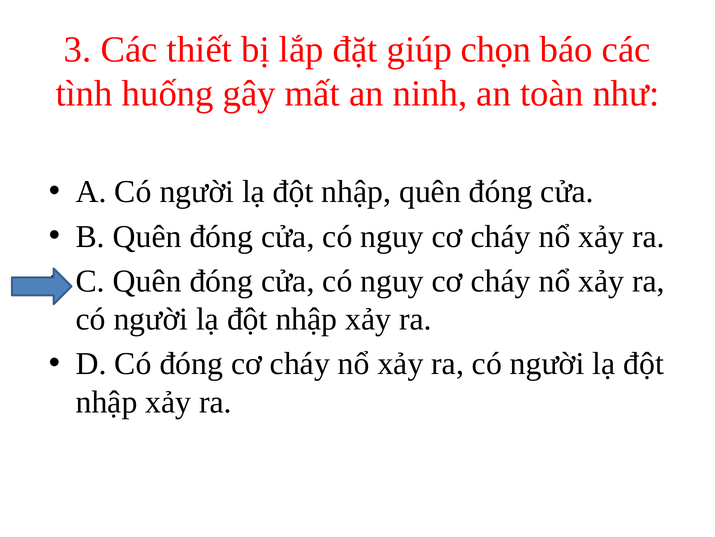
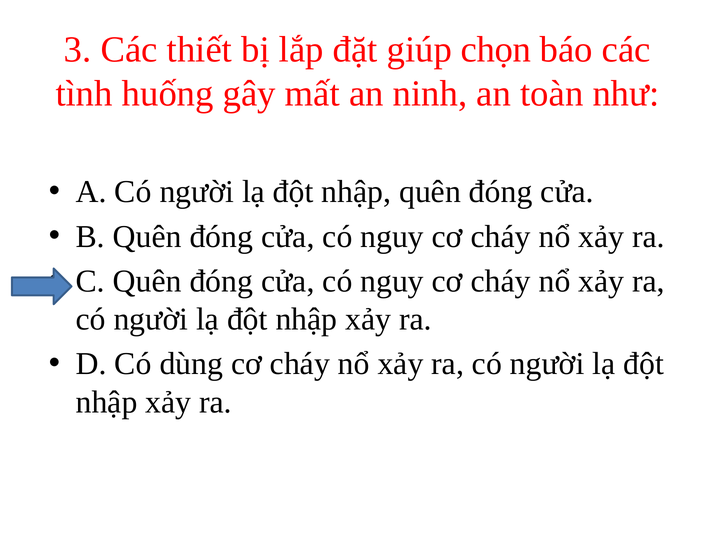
Có đóng: đóng -> dùng
